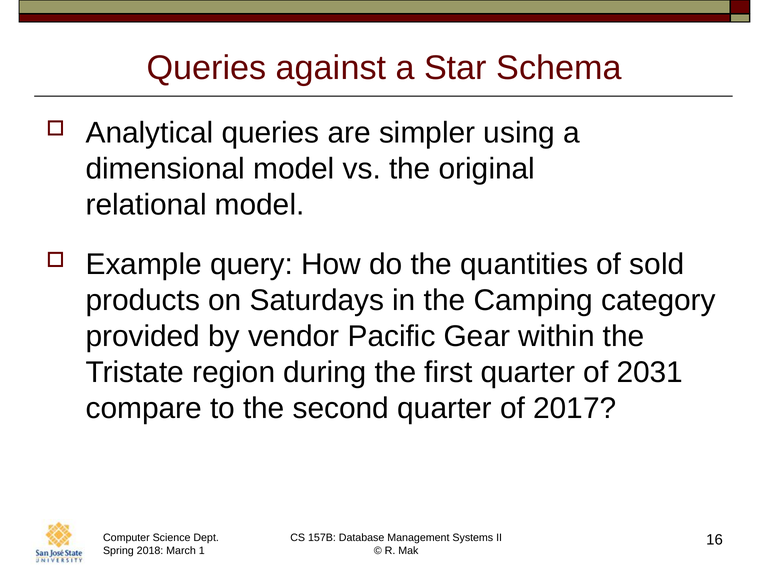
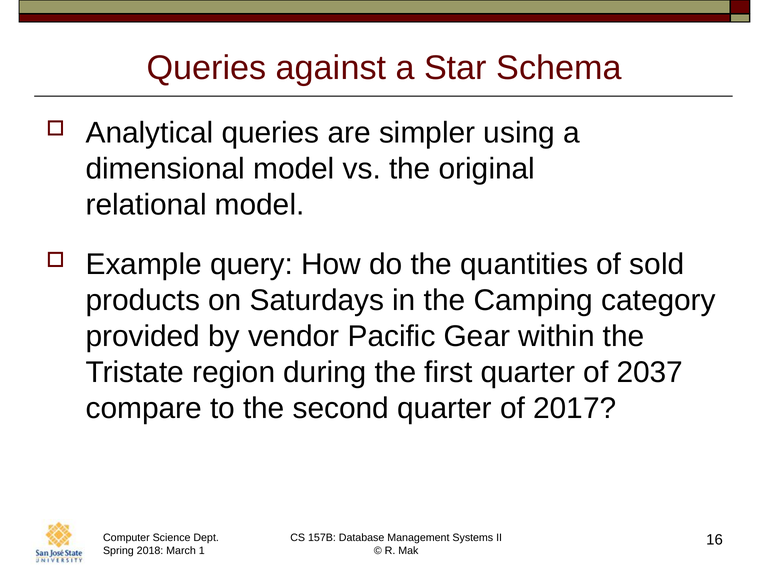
2031: 2031 -> 2037
